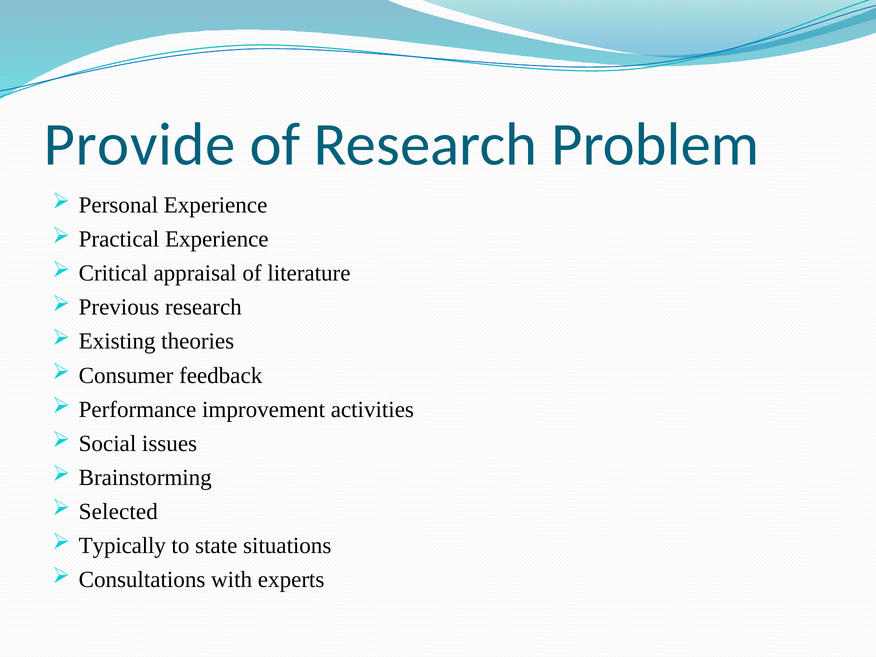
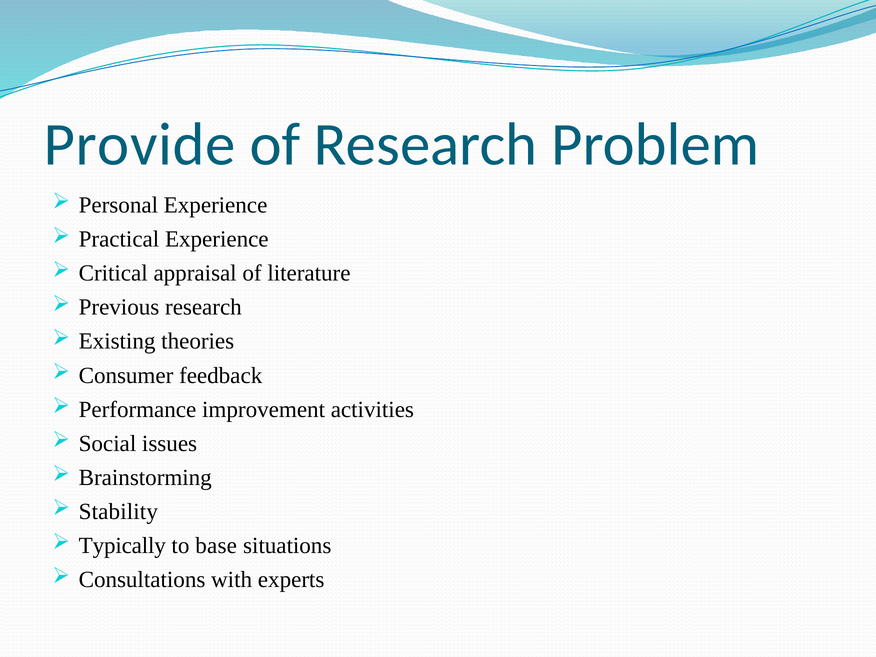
Selected: Selected -> Stability
state: state -> base
